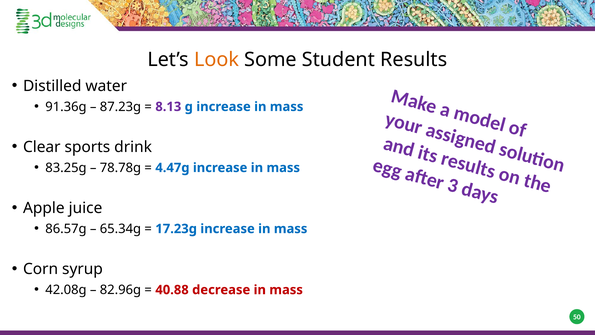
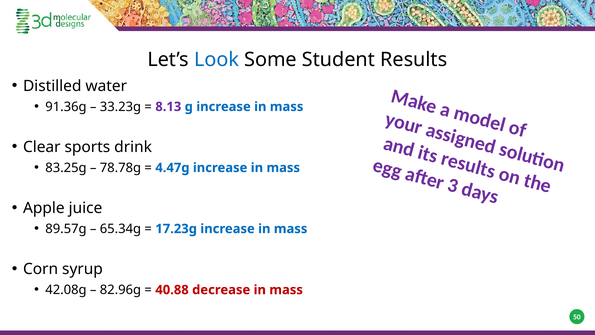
Look colour: orange -> blue
87.23g: 87.23g -> 33.23g
86.57g: 86.57g -> 89.57g
